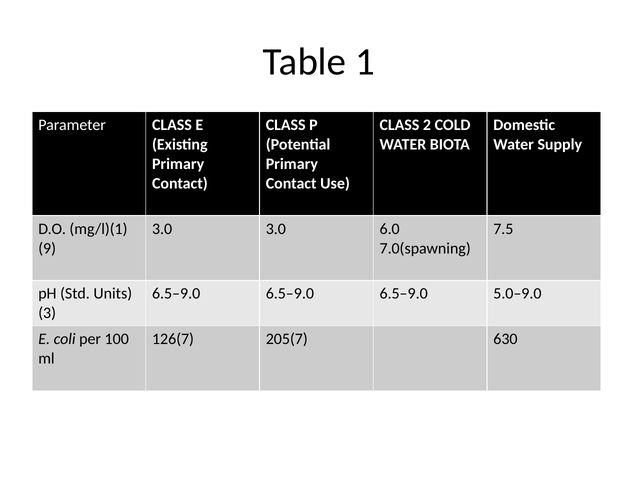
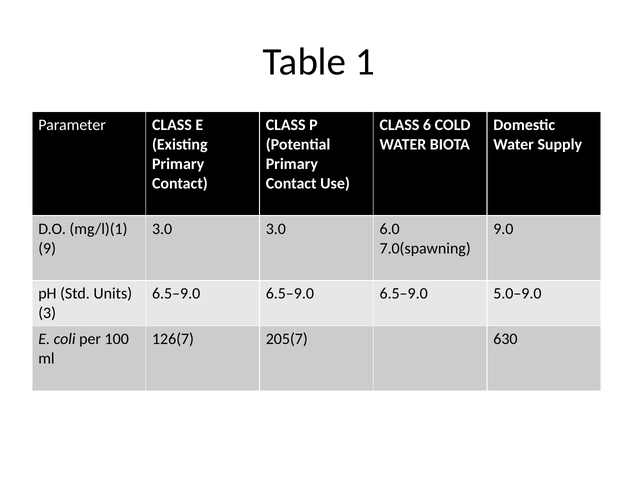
2: 2 -> 6
7.5: 7.5 -> 9.0
